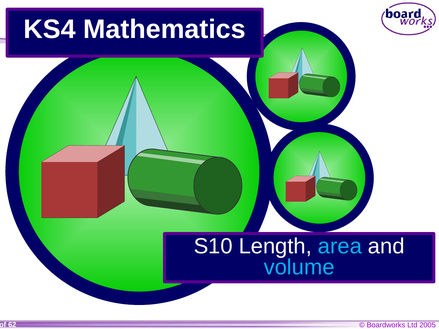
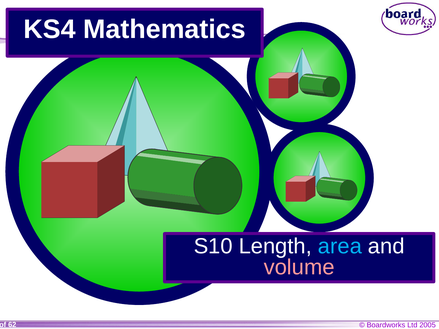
volume colour: light blue -> pink
